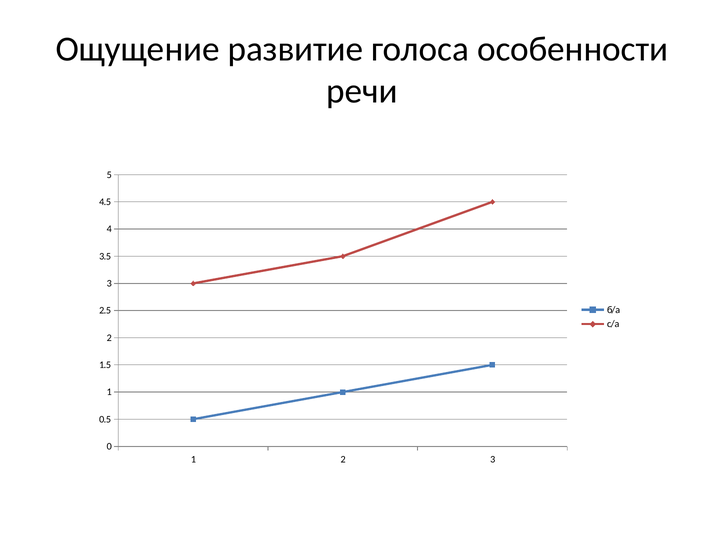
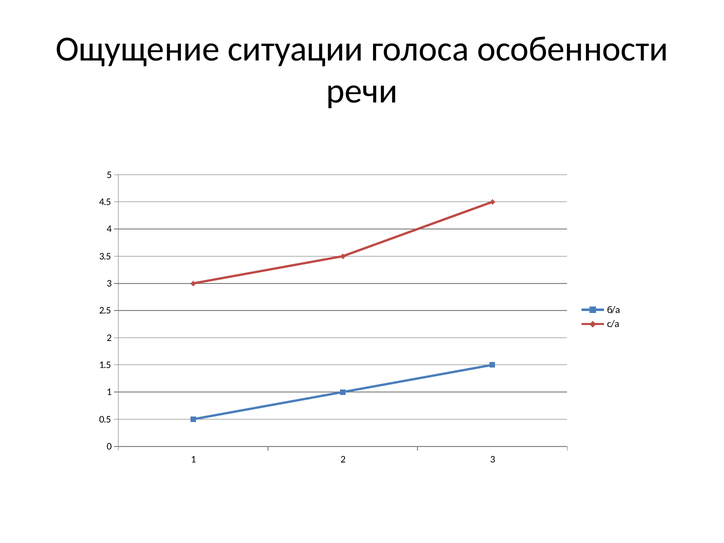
развитие: развитие -> ситуации
